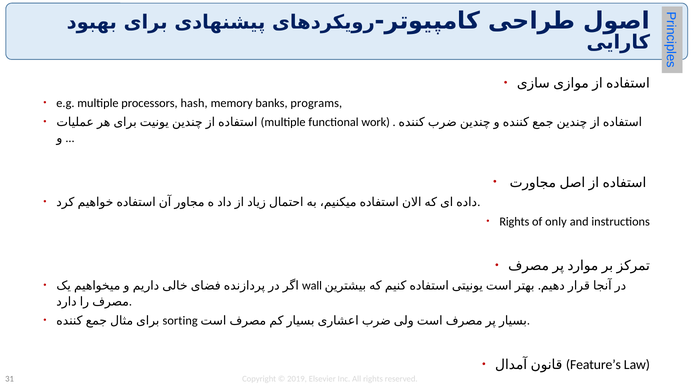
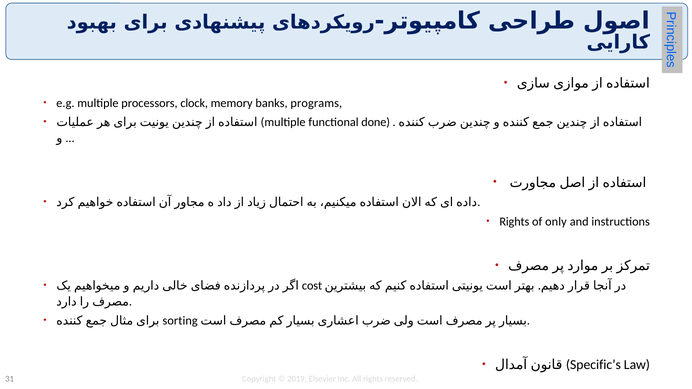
hash: hash -> clock
work: work -> done
wall: wall -> cost
Feature’s: Feature’s -> Specific’s
